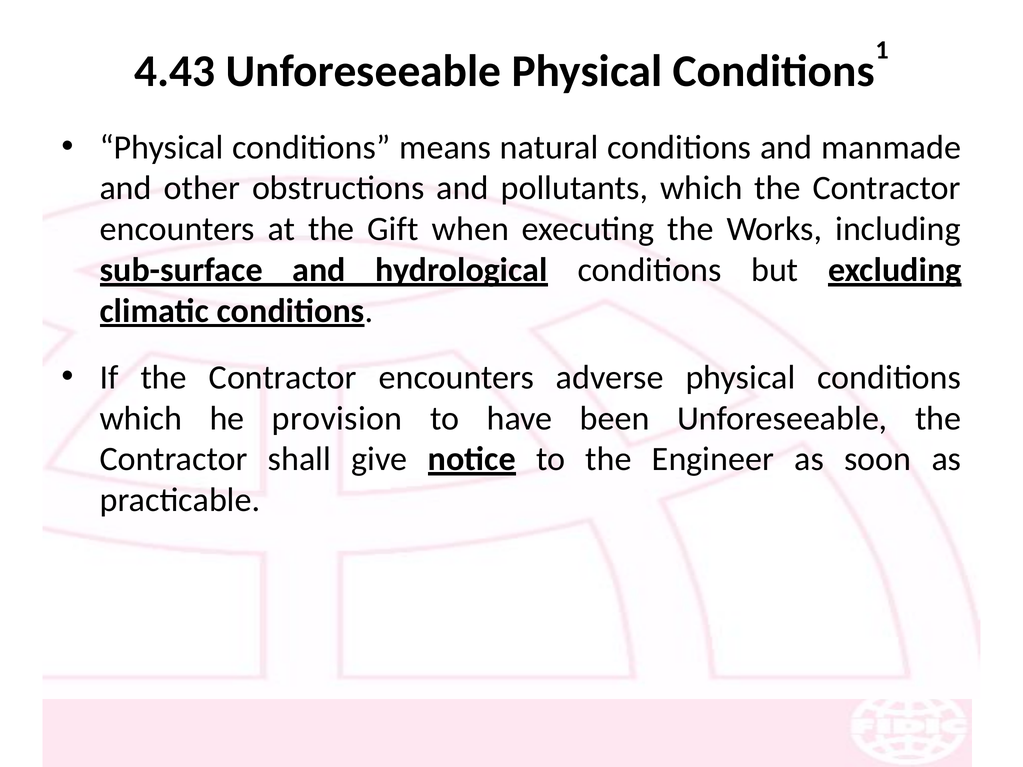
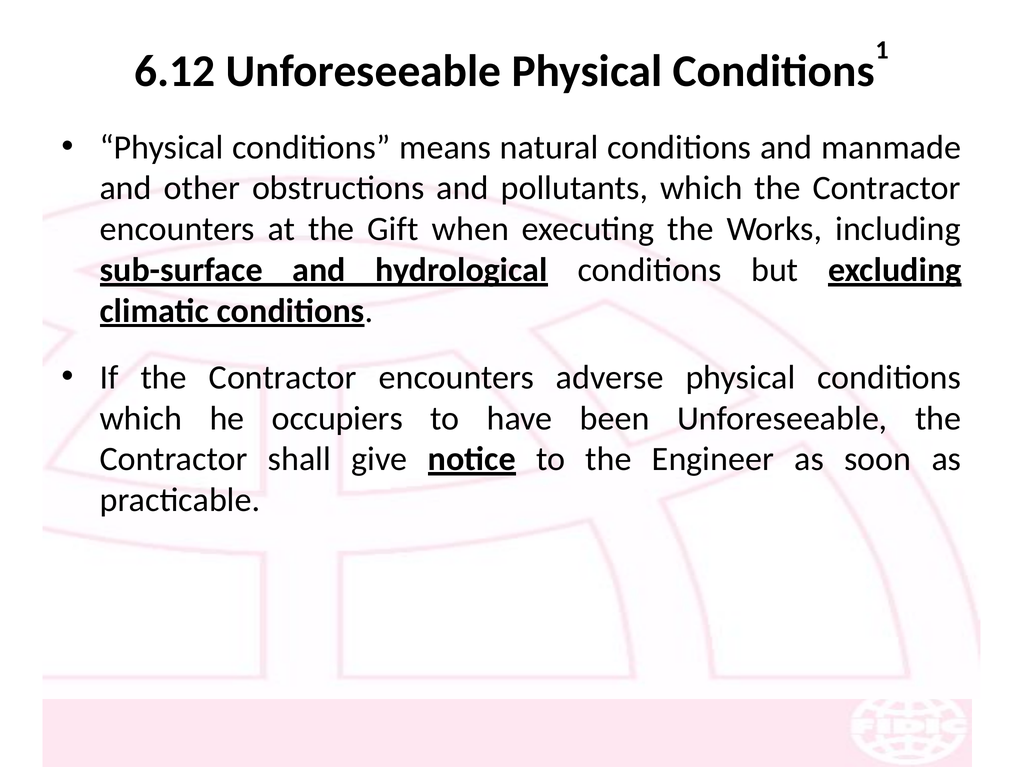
4.43: 4.43 -> 6.12
provision: provision -> occupiers
